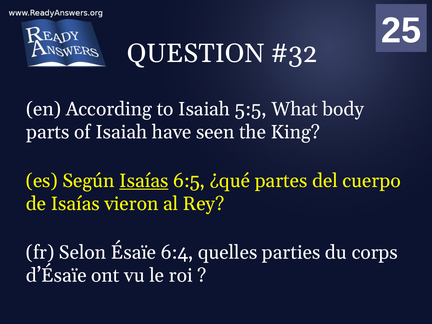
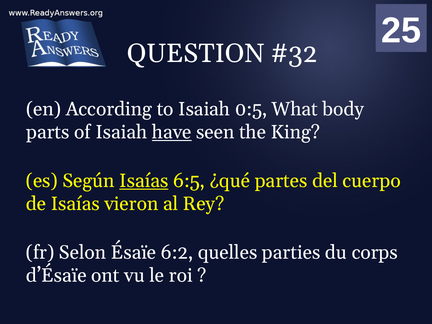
5:5: 5:5 -> 0:5
have underline: none -> present
6:4: 6:4 -> 6:2
